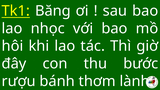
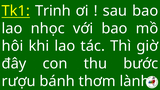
Băng: Băng -> Trinh
